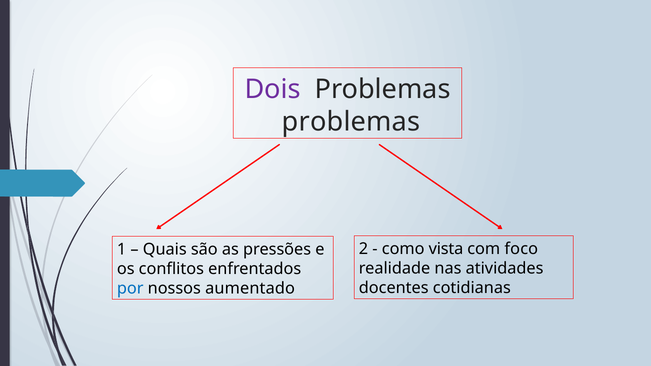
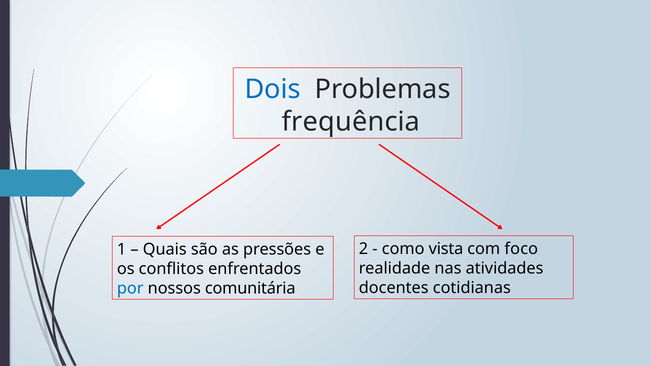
Dois colour: purple -> blue
problemas at (351, 122): problemas -> frequência
aumentado: aumentado -> comunitária
